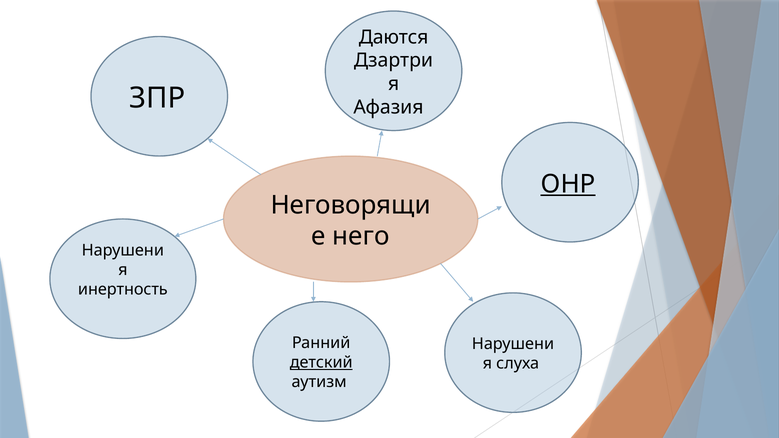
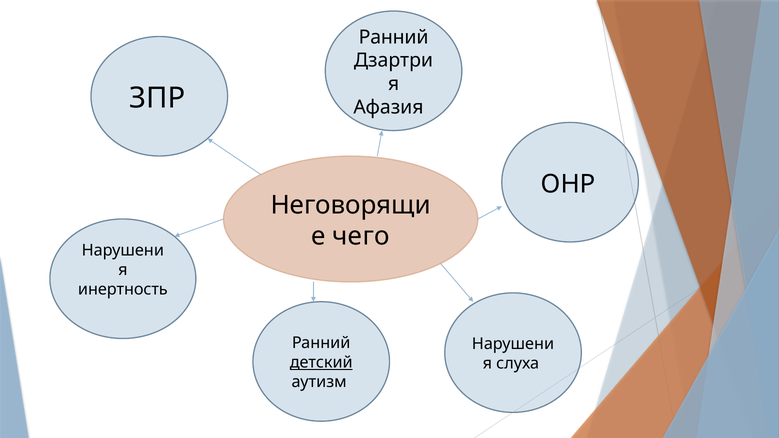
Даются at (394, 37): Даются -> Ранний
ОНР underline: present -> none
него: него -> чего
